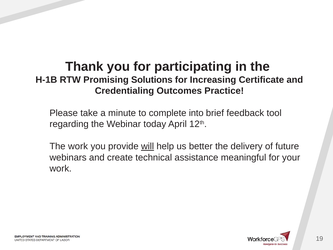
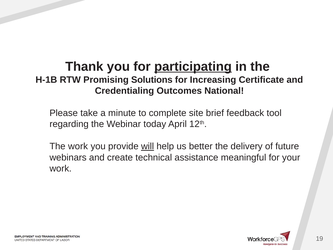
participating underline: none -> present
Practice: Practice -> National
into: into -> site
